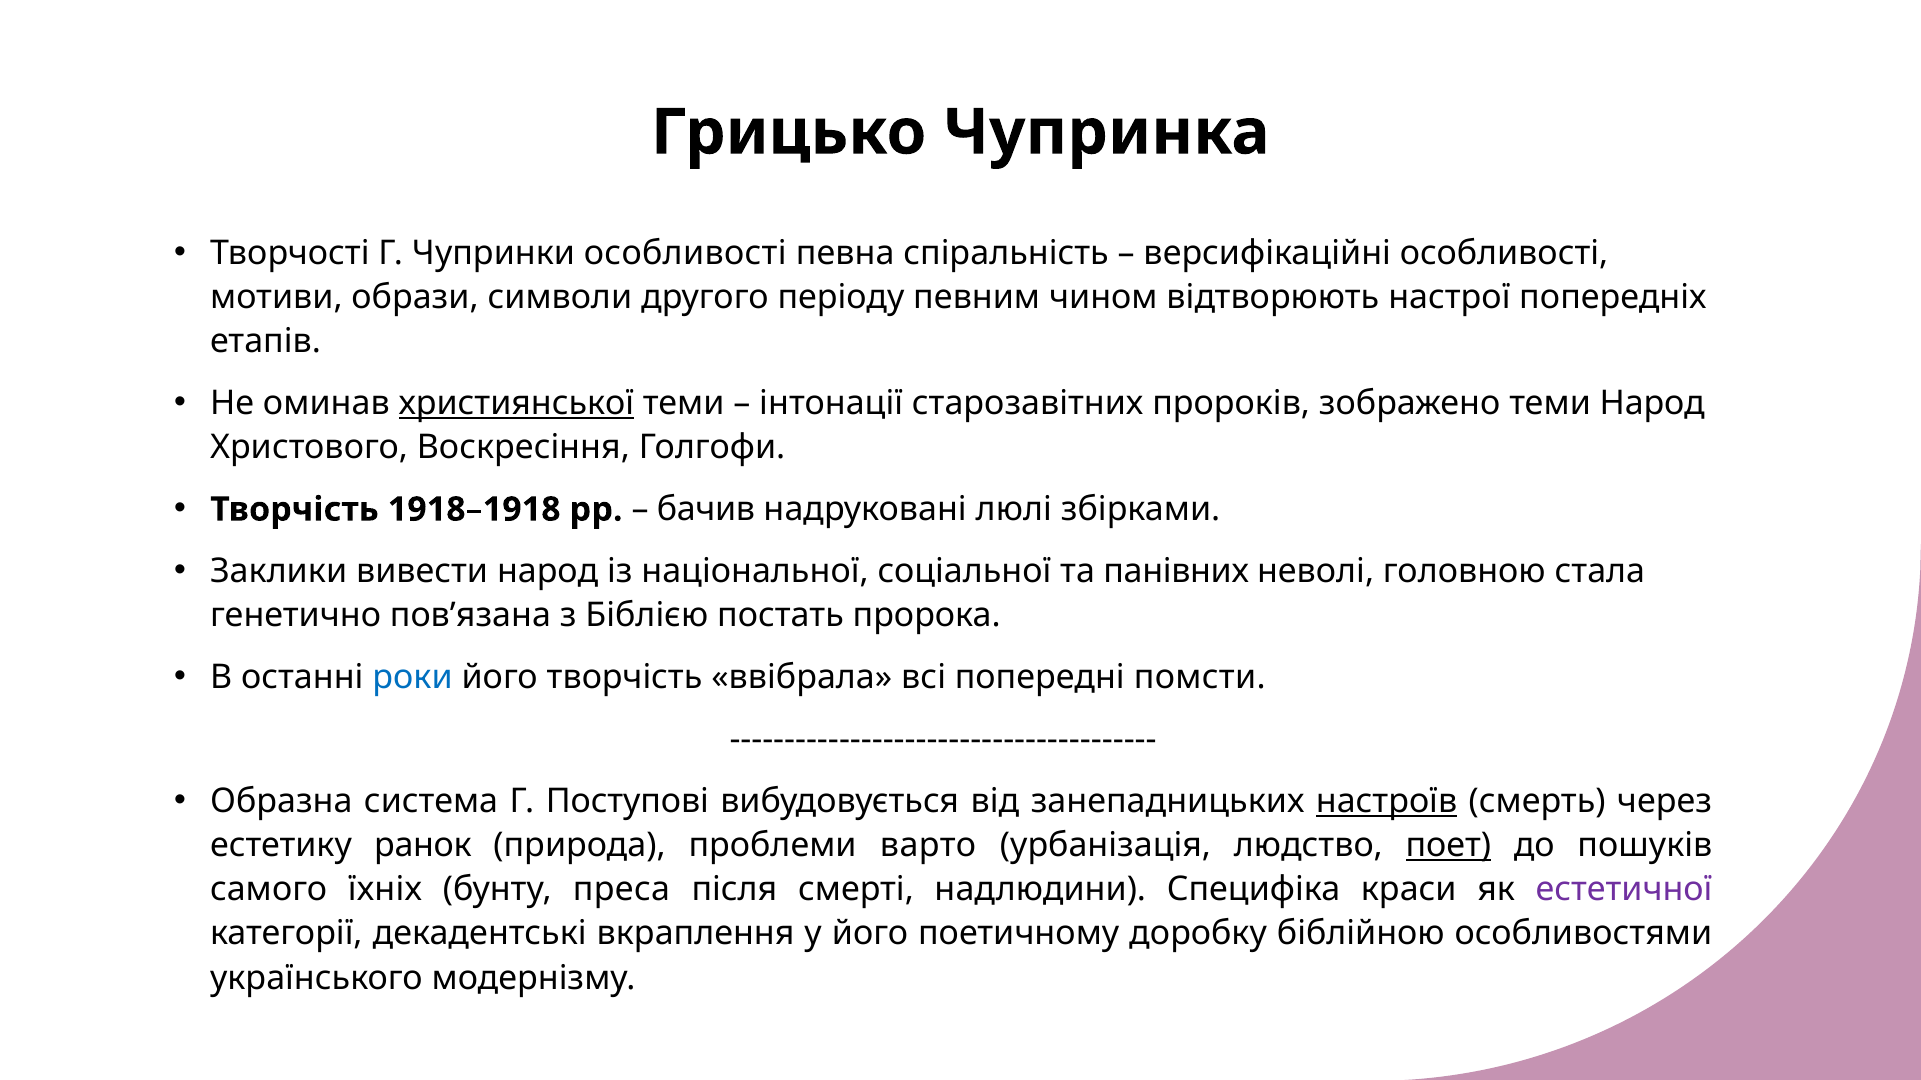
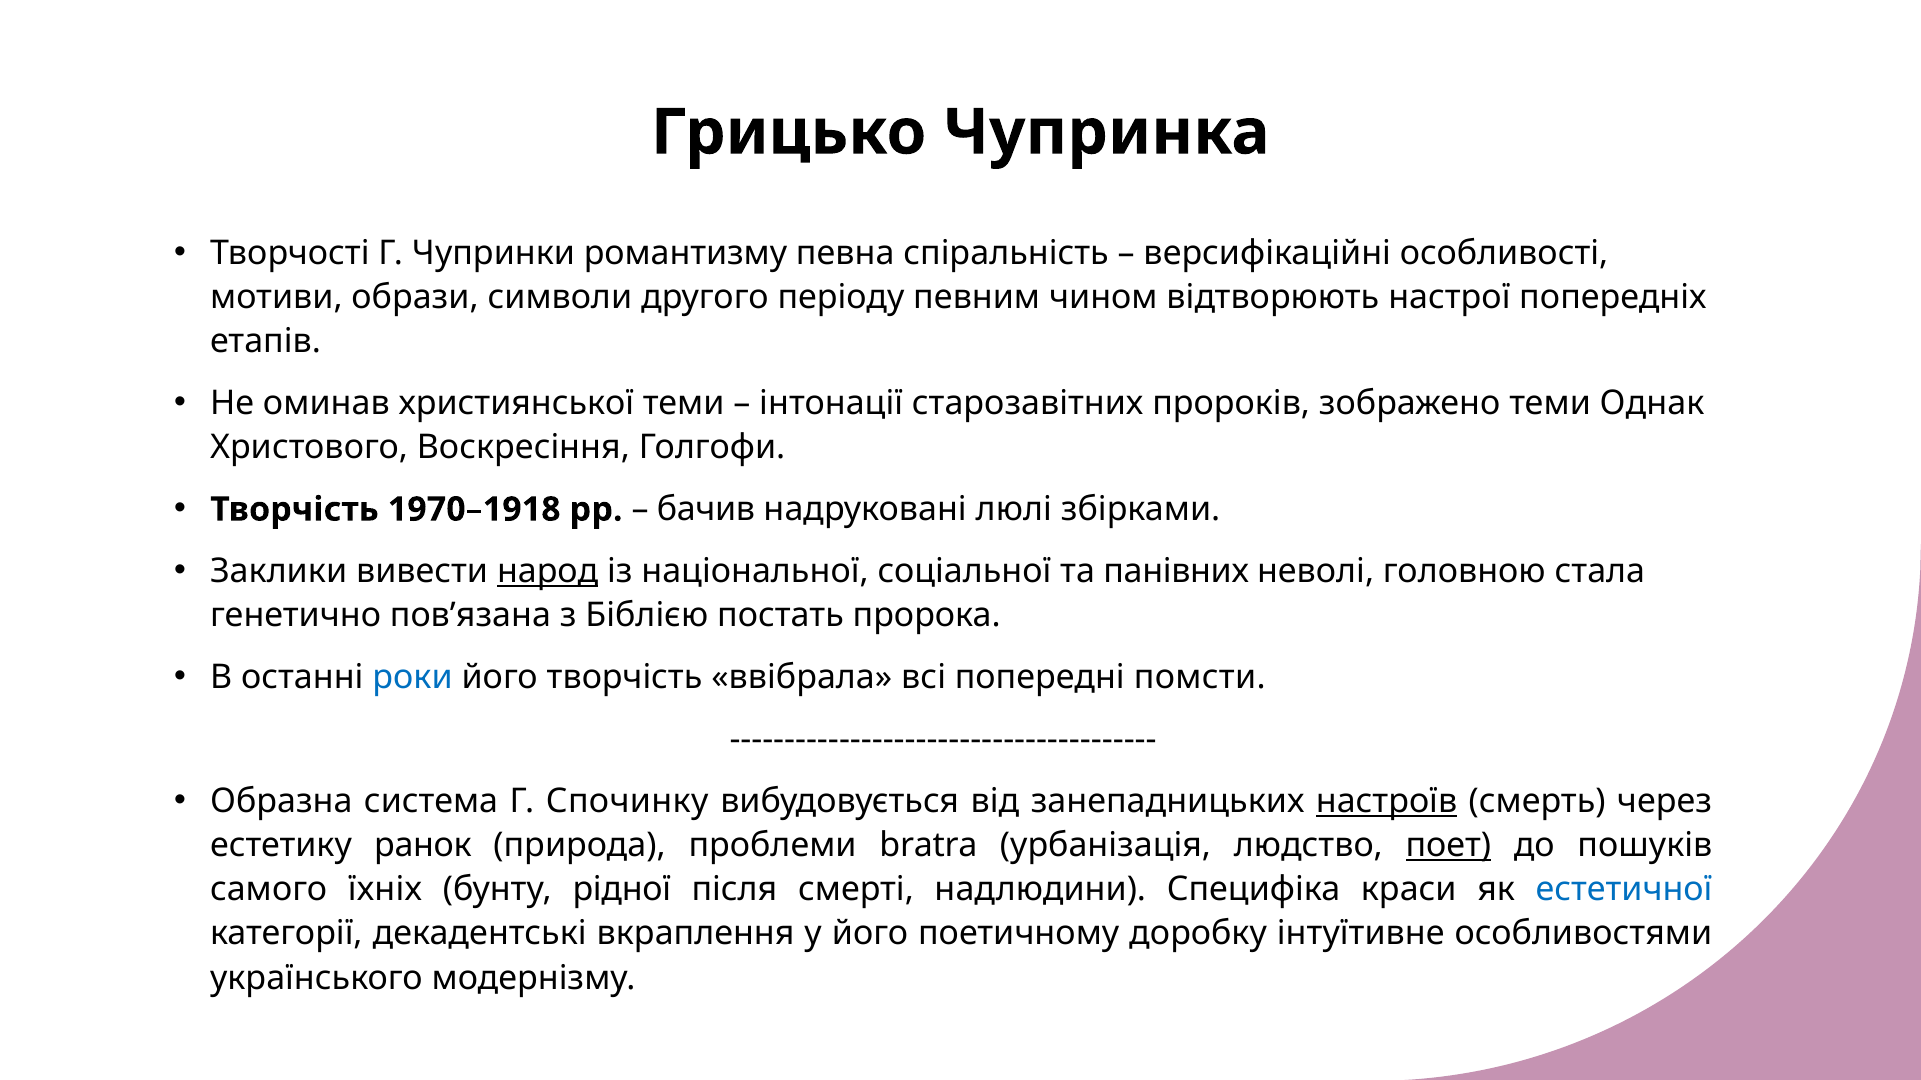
Чупринки особливості: особливості -> романтизму
християнської underline: present -> none
теми Народ: Народ -> Однак
1918–1918: 1918–1918 -> 1970–1918
народ at (548, 572) underline: none -> present
Поступові: Поступові -> Спочинку
варто: варто -> bratra
преса: преса -> рідної
естетичної colour: purple -> blue
біблійною: біблійною -> інтуїтивне
